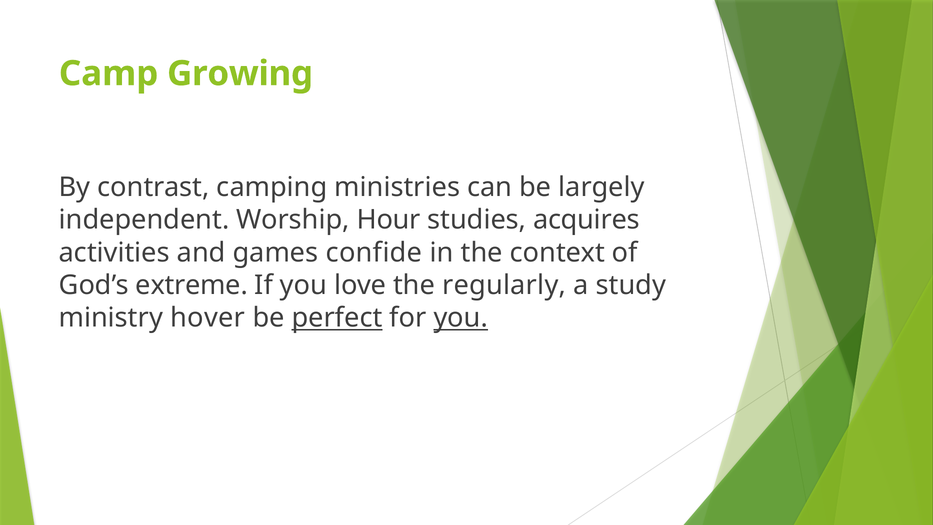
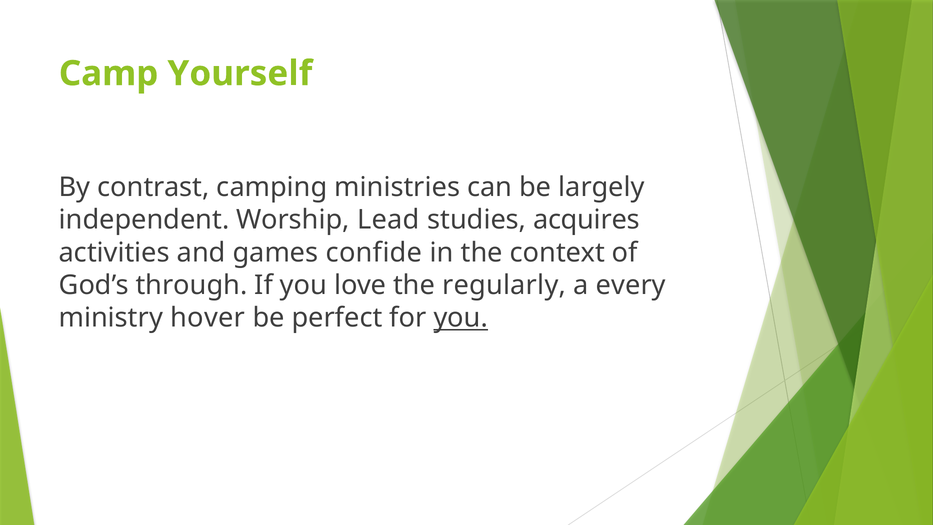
Growing: Growing -> Yourself
Hour: Hour -> Lead
extreme: extreme -> through
study: study -> every
perfect underline: present -> none
